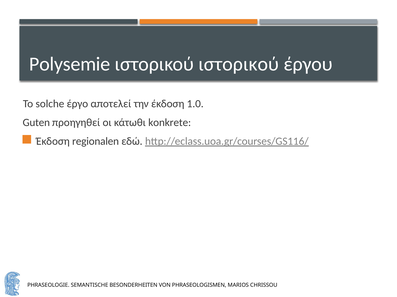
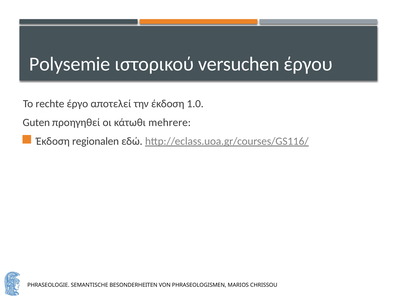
ιστορικού ιστορικού: ιστορικού -> versuchen
solche: solche -> rechte
konkrete: konkrete -> mehrere
